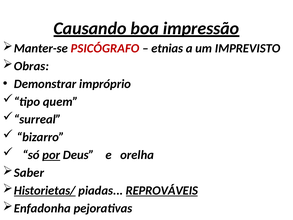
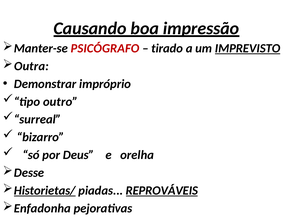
etnias: etnias -> tirado
IMPREVISTO underline: none -> present
Obras: Obras -> Outra
quem: quem -> outro
por underline: present -> none
Saber: Saber -> Desse
